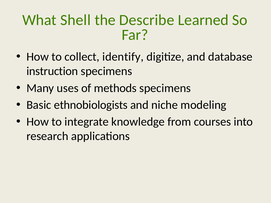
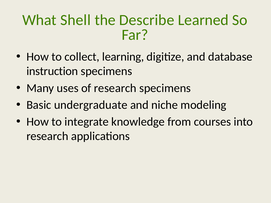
identify: identify -> learning
of methods: methods -> research
ethnobiologists: ethnobiologists -> undergraduate
